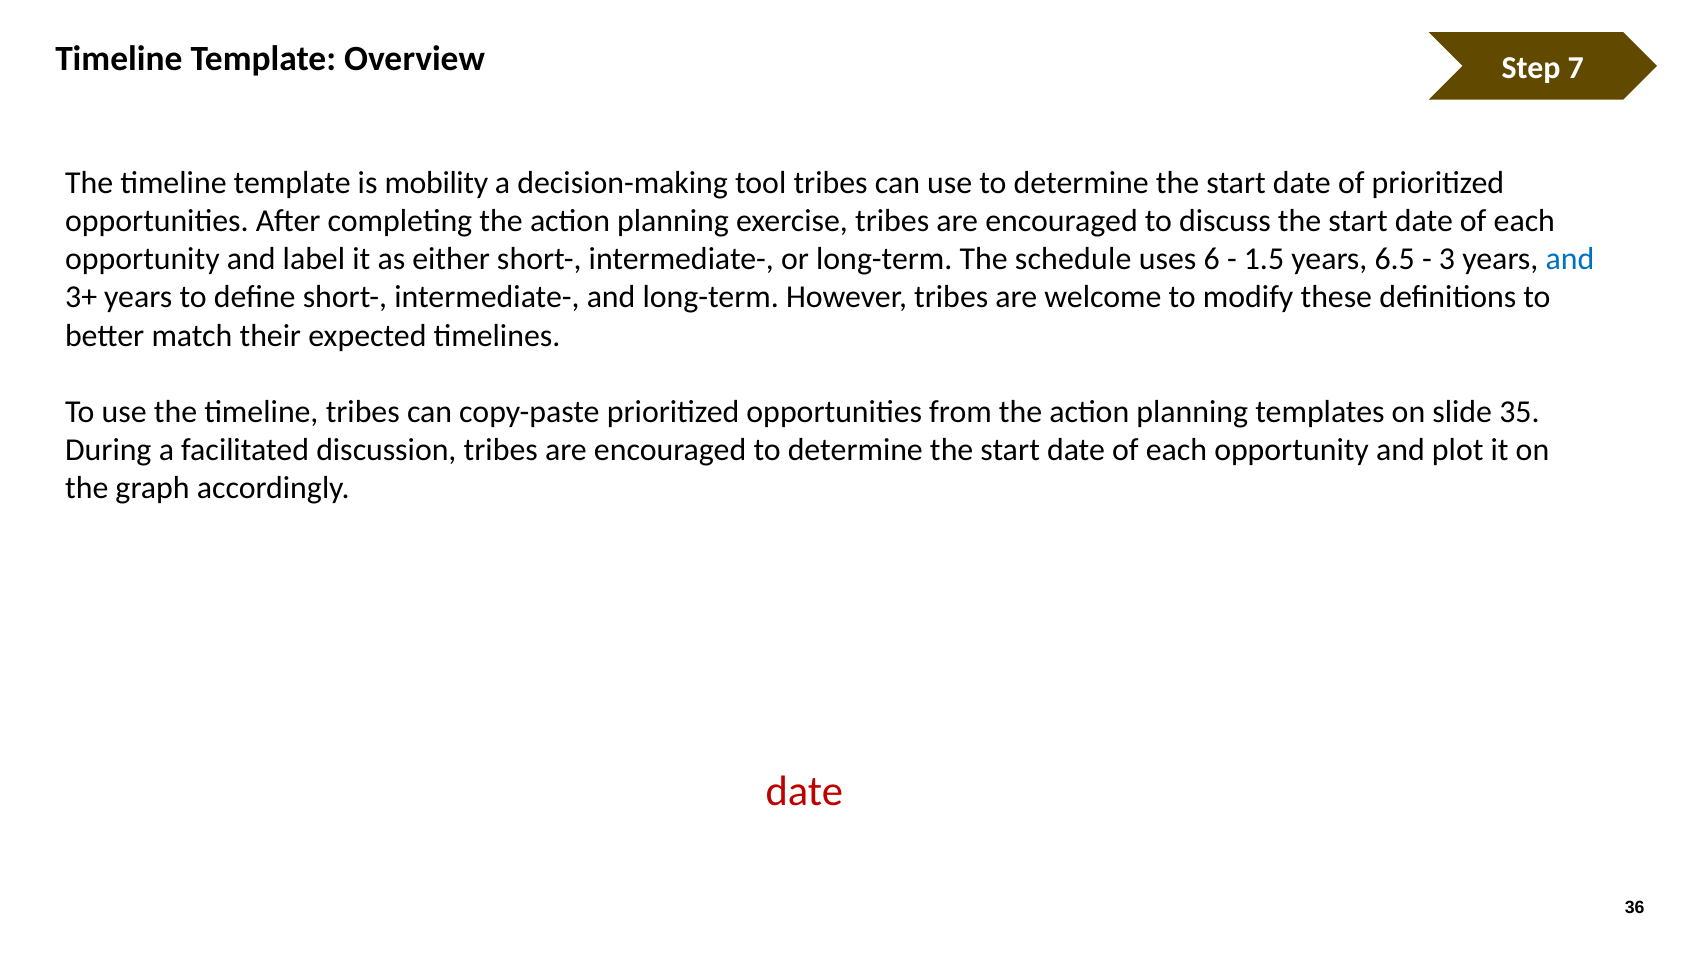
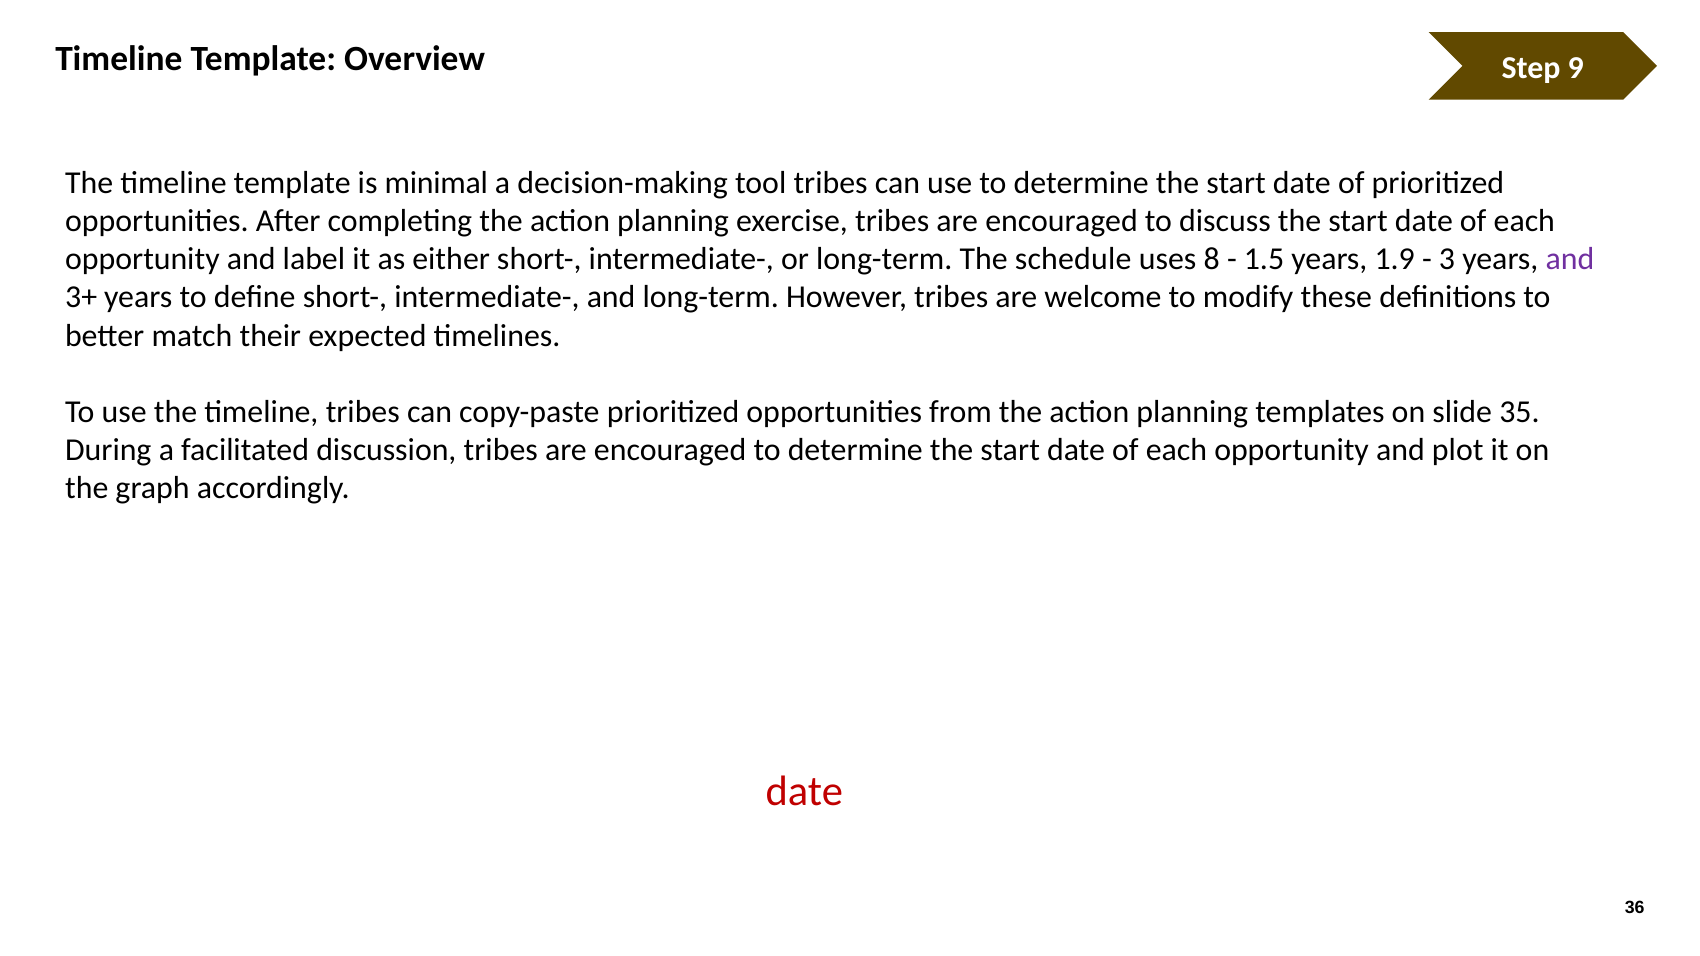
7: 7 -> 9
mobility: mobility -> minimal
6: 6 -> 8
6.5: 6.5 -> 1.9
and at (1570, 259) colour: blue -> purple
